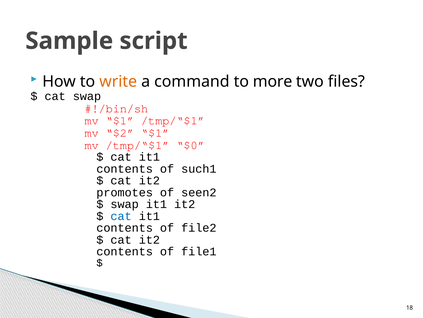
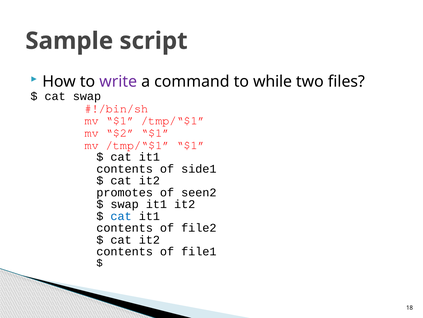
write colour: orange -> purple
more: more -> while
/tmp/“$1 $0: $0 -> $1
such1: such1 -> side1
